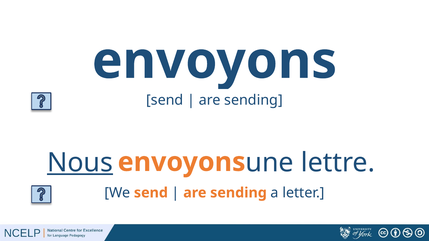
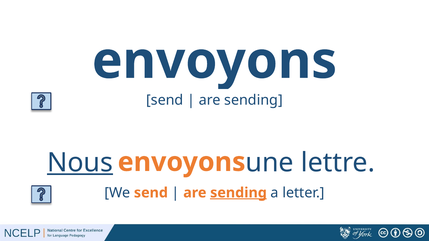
sending at (238, 193) underline: none -> present
